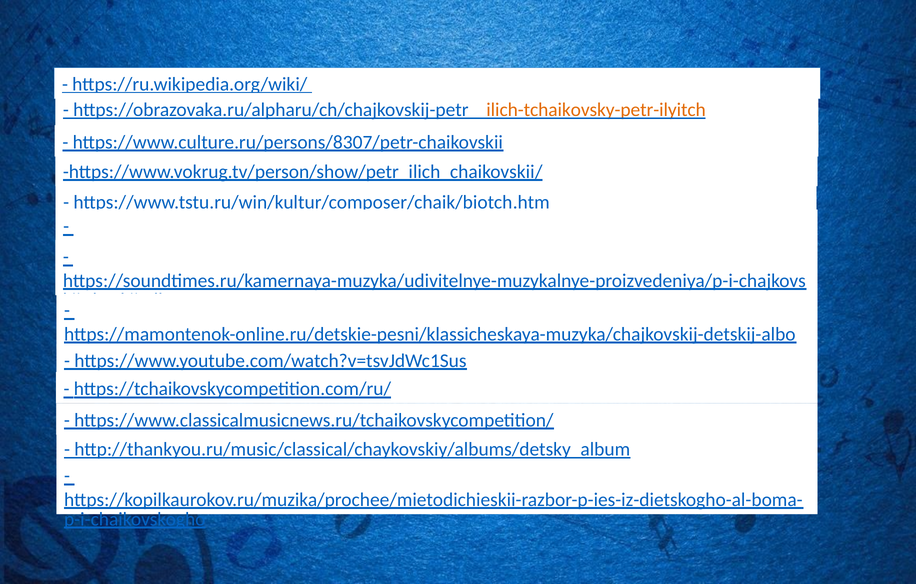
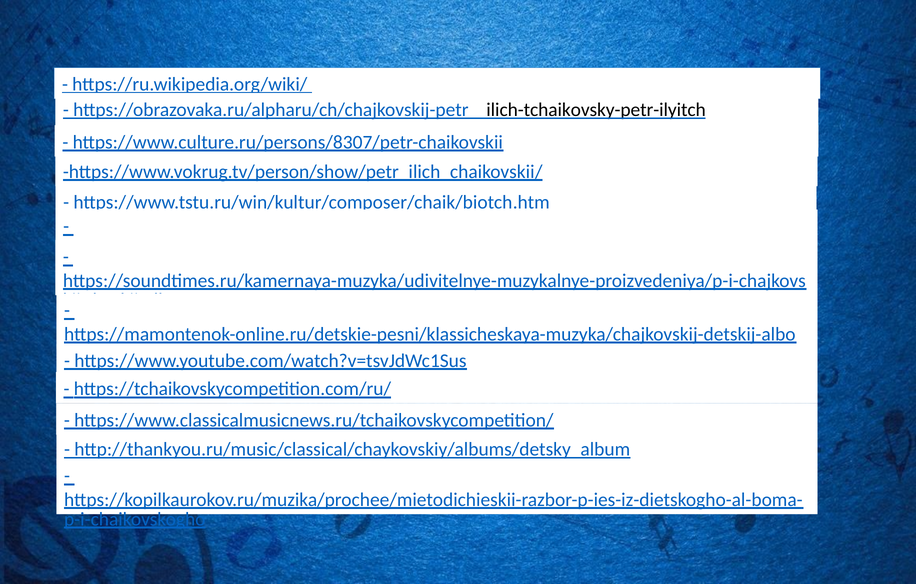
ilich-tchaikovsky-petr-ilyitch colour: orange -> black
